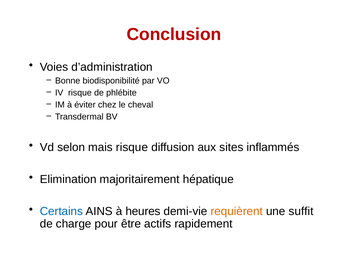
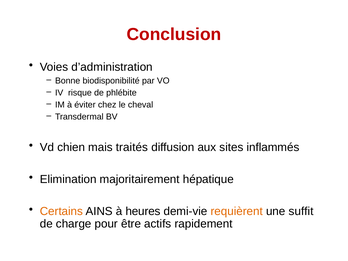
selon: selon -> chien
mais risque: risque -> traités
Certains colour: blue -> orange
